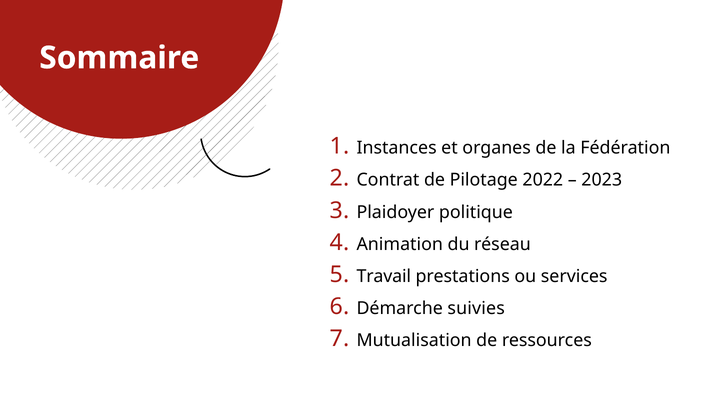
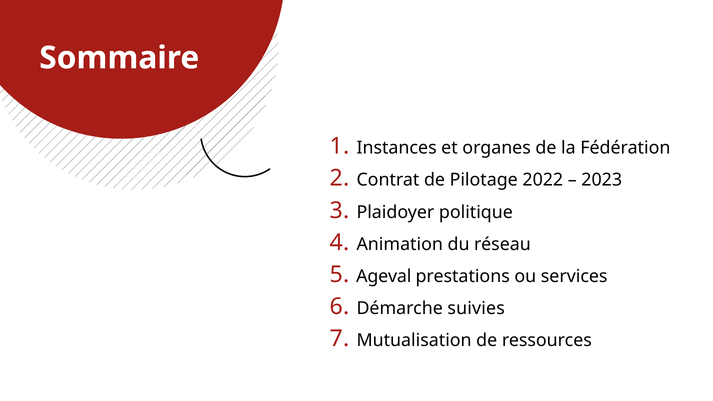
Travail: Travail -> Ageval
